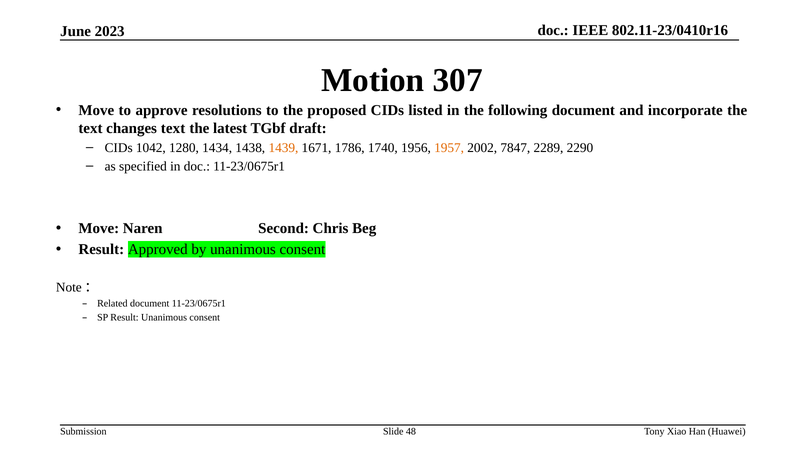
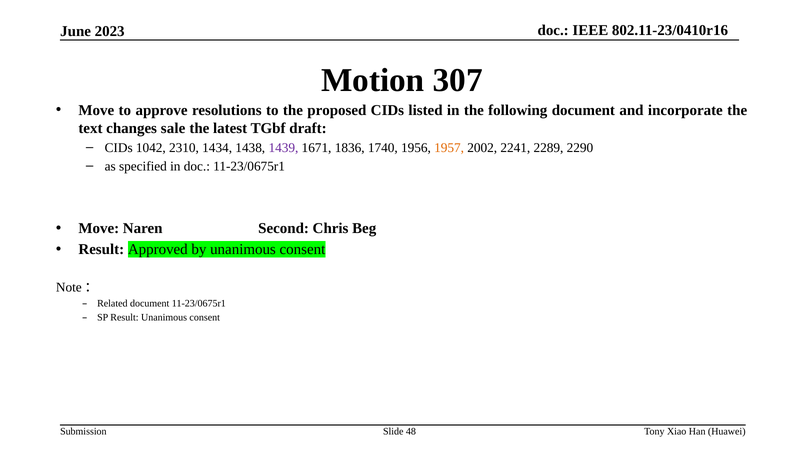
changes text: text -> sale
1280: 1280 -> 2310
1439 colour: orange -> purple
1786: 1786 -> 1836
7847: 7847 -> 2241
